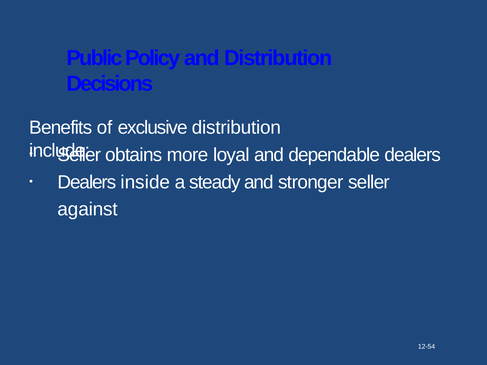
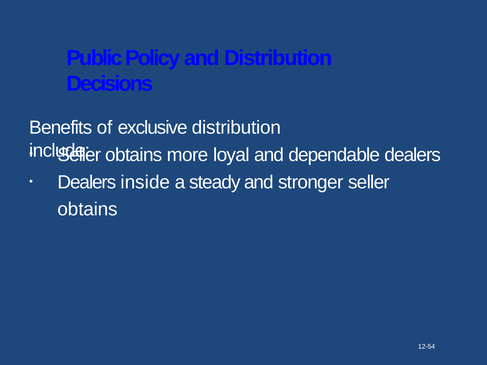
against at (88, 210): against -> obtains
